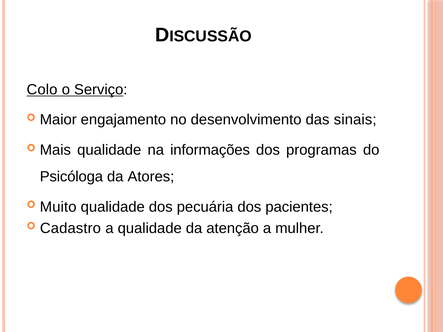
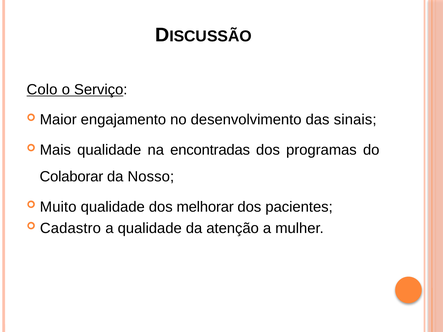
informações: informações -> encontradas
Psicóloga: Psicóloga -> Colaborar
Atores: Atores -> Nosso
pecuária: pecuária -> melhorar
